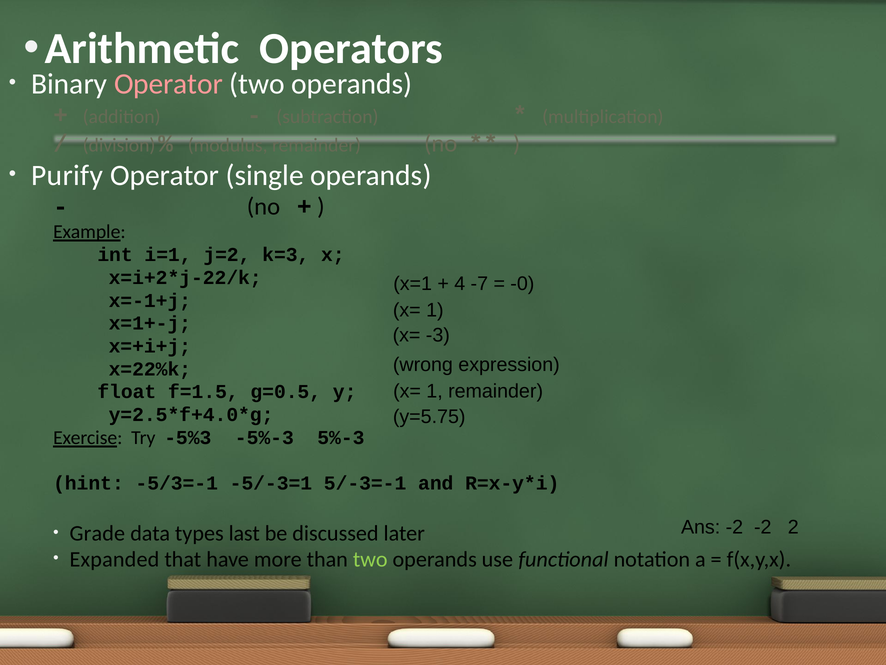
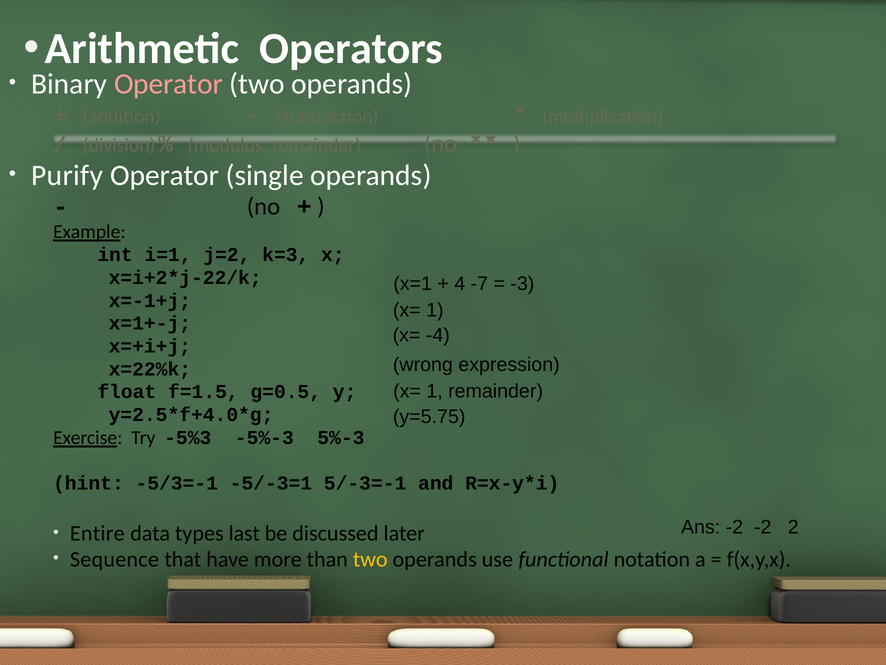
-0: -0 -> -3
-3: -3 -> -4
Grade: Grade -> Entire
Expanded: Expanded -> Sequence
two at (370, 559) colour: light green -> yellow
